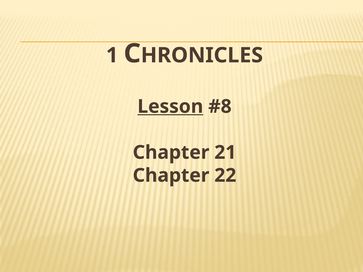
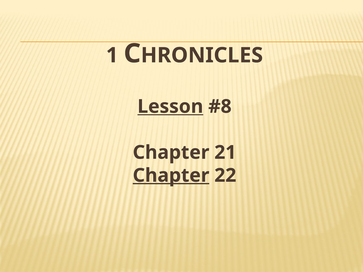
Chapter at (171, 176) underline: none -> present
